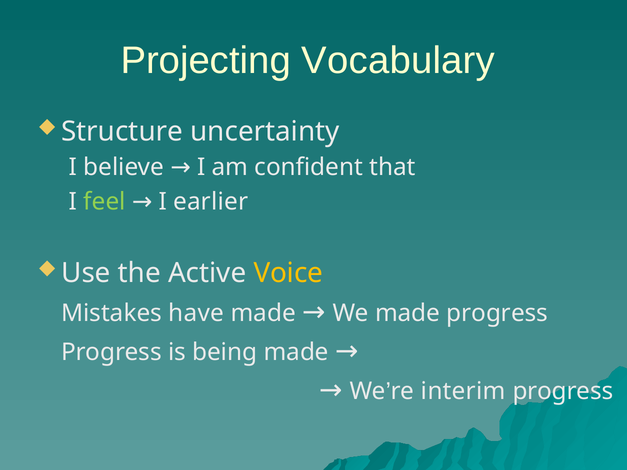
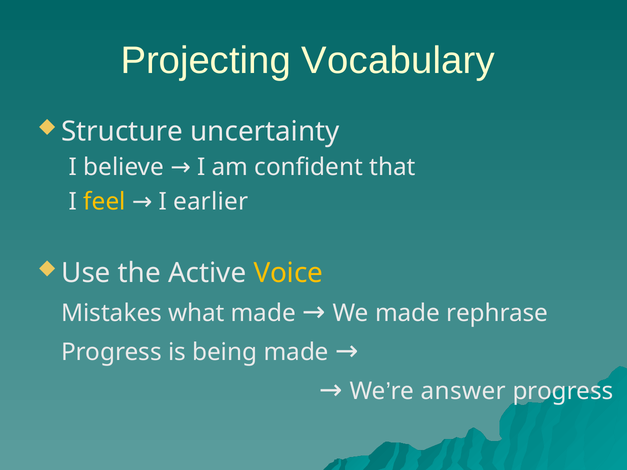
feel colour: light green -> yellow
have: have -> what
made progress: progress -> rephrase
interim: interim -> answer
